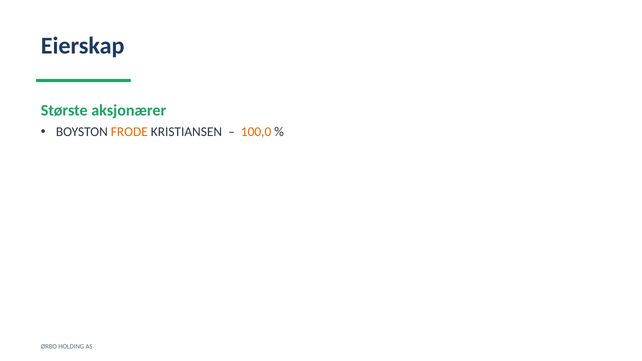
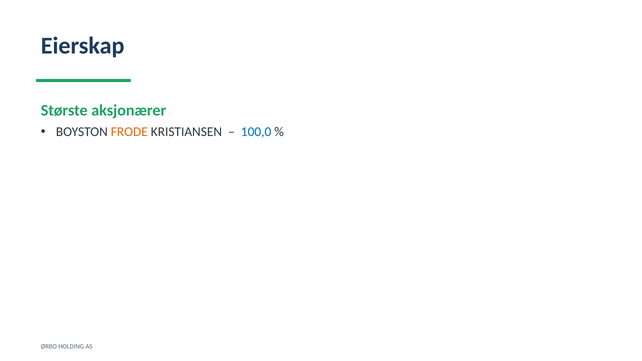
100,0 colour: orange -> blue
